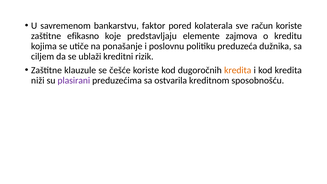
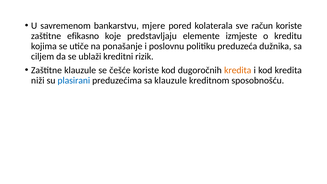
faktor: faktor -> mjere
zajmova: zajmova -> izmjeste
plasirani colour: purple -> blue
sa ostvarila: ostvarila -> klauzule
